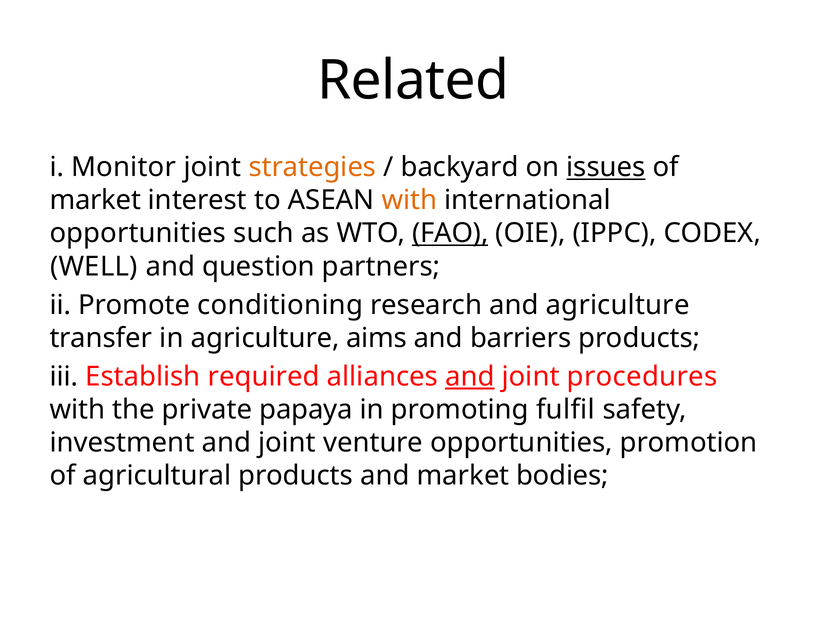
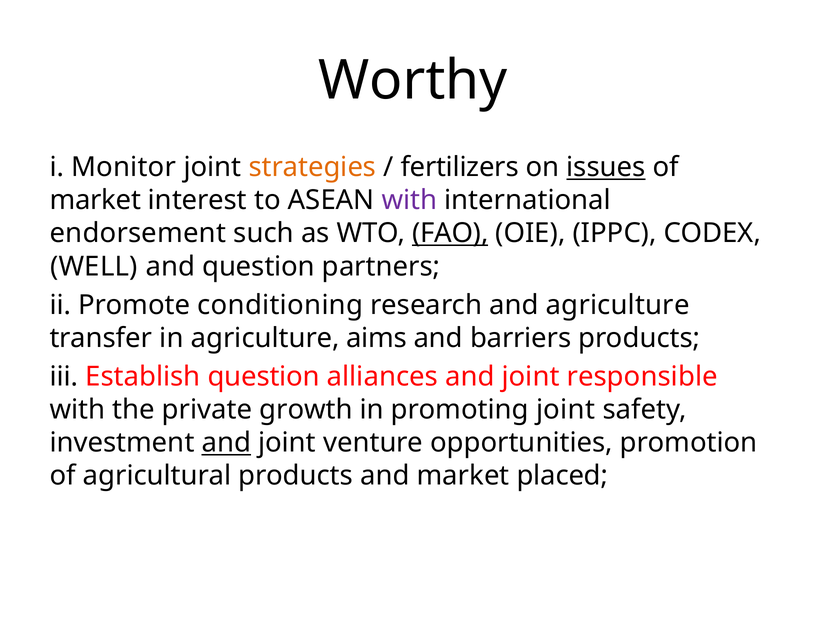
Related: Related -> Worthy
backyard: backyard -> fertilizers
with at (409, 200) colour: orange -> purple
opportunities at (138, 233): opportunities -> endorsement
Establish required: required -> question
and at (470, 376) underline: present -> none
procedures: procedures -> responsible
papaya: papaya -> growth
promoting fulfil: fulfil -> joint
and at (226, 442) underline: none -> present
bodies: bodies -> placed
